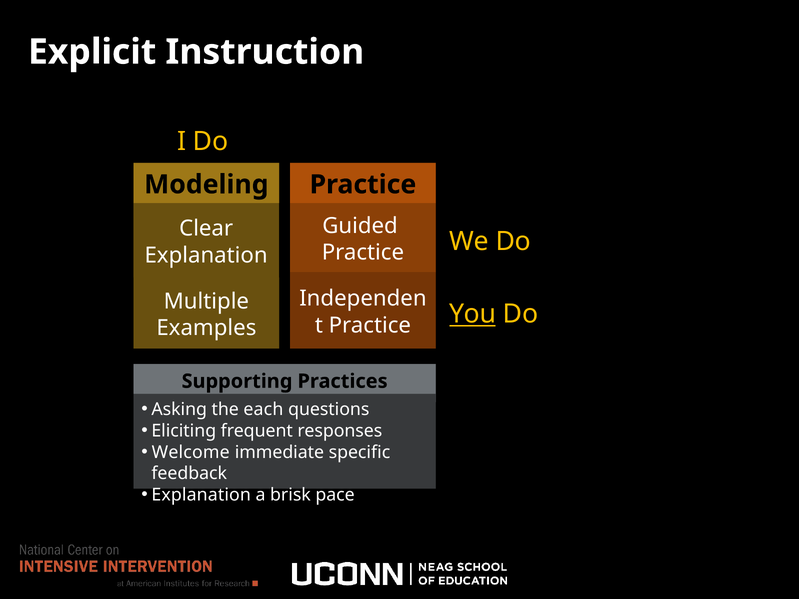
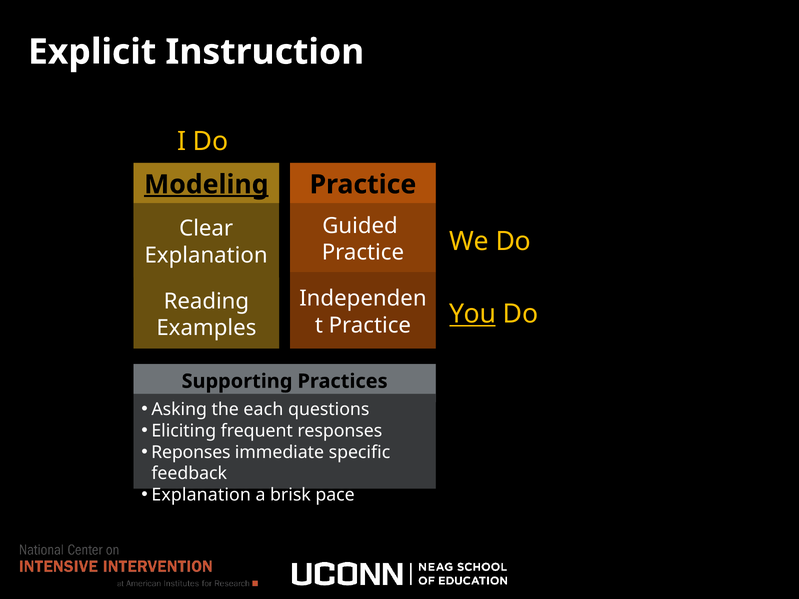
Modeling underline: none -> present
Multiple: Multiple -> Reading
Welcome: Welcome -> Reponses
